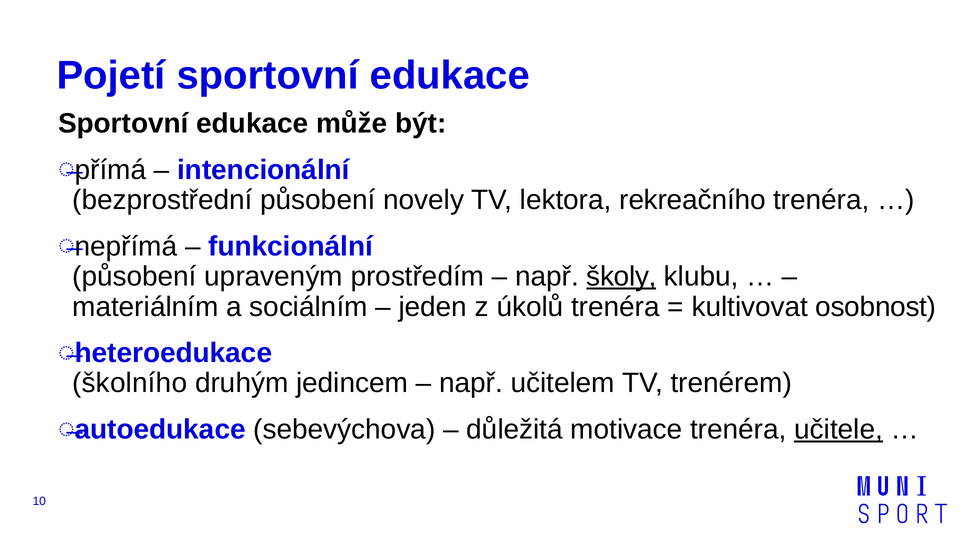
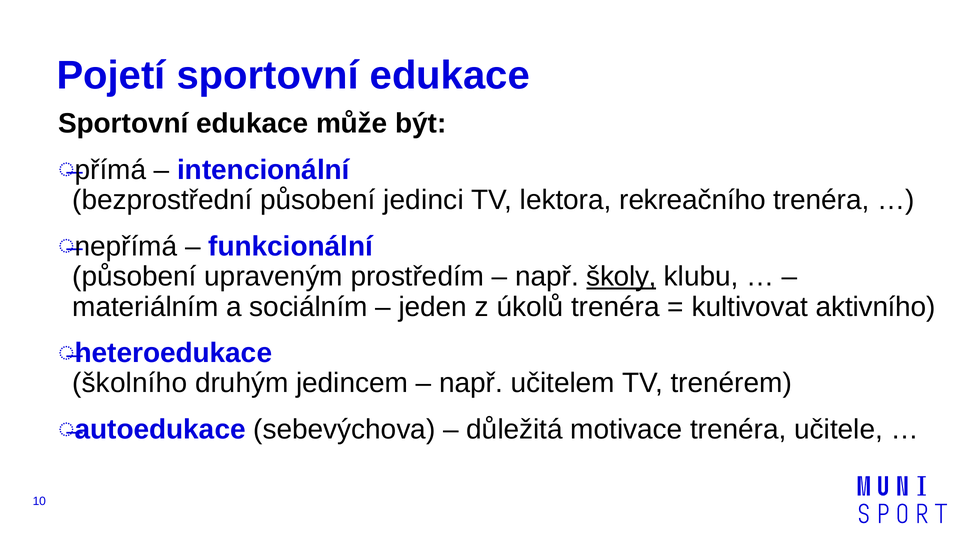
novely: novely -> jedinci
osobnost: osobnost -> aktivního
učitele underline: present -> none
